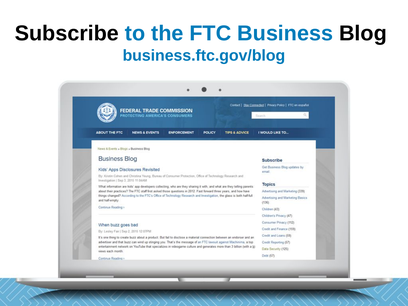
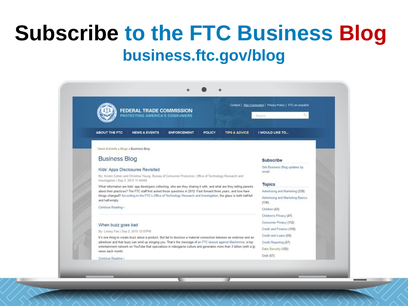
Blog colour: black -> red
